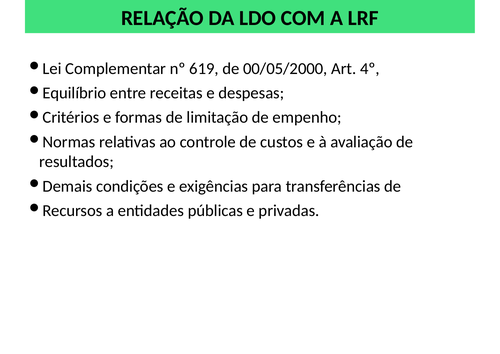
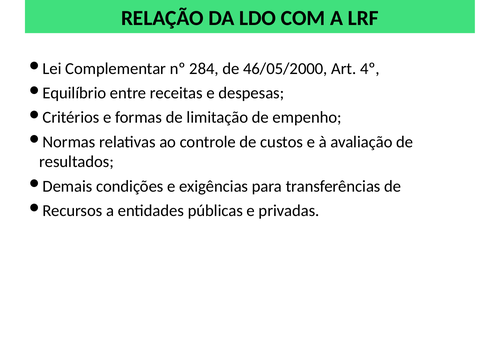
619: 619 -> 284
00/05/2000: 00/05/2000 -> 46/05/2000
